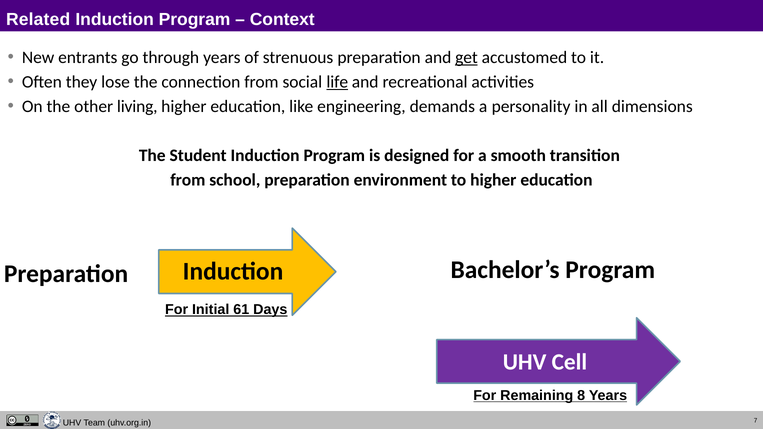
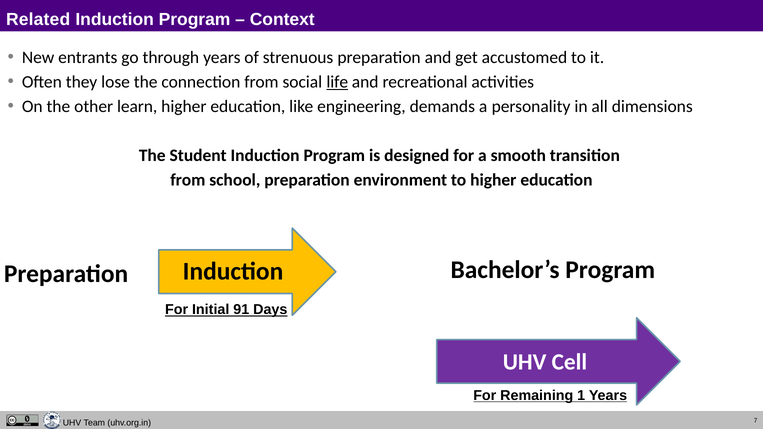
get underline: present -> none
living: living -> learn
61: 61 -> 91
8: 8 -> 1
